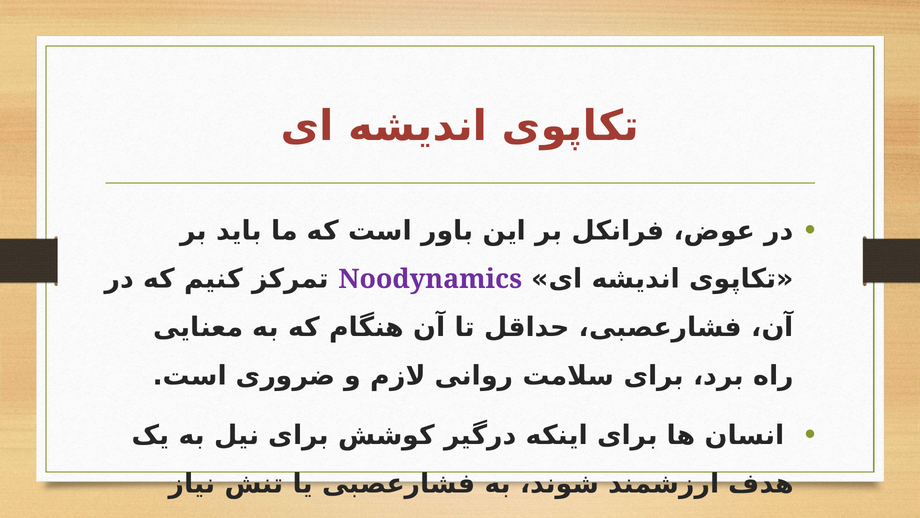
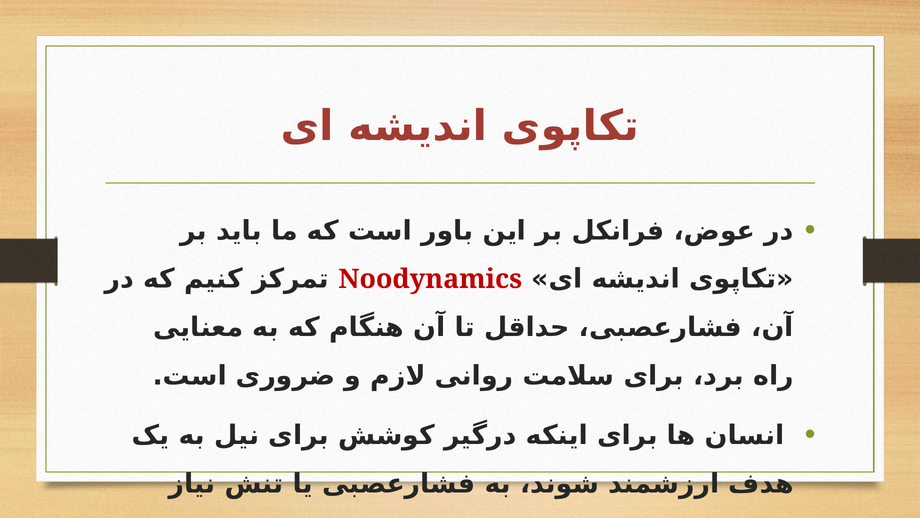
Noodynamics colour: purple -> red
